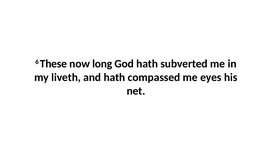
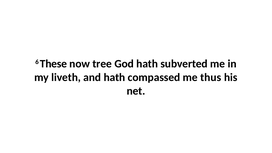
long: long -> tree
eyes: eyes -> thus
